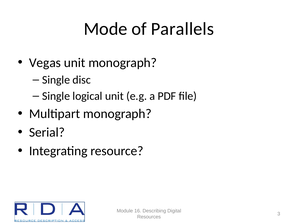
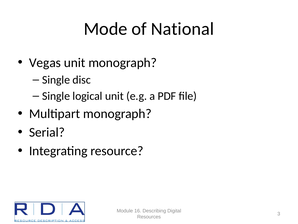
Parallels: Parallels -> National
